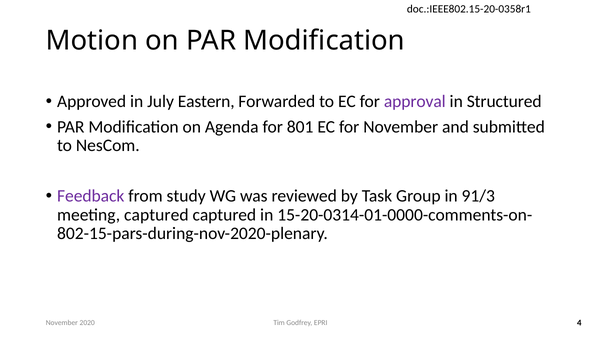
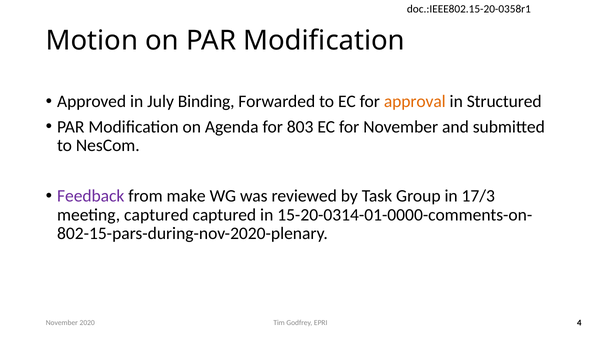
Eastern: Eastern -> Binding
approval colour: purple -> orange
801: 801 -> 803
study: study -> make
91/3: 91/3 -> 17/3
